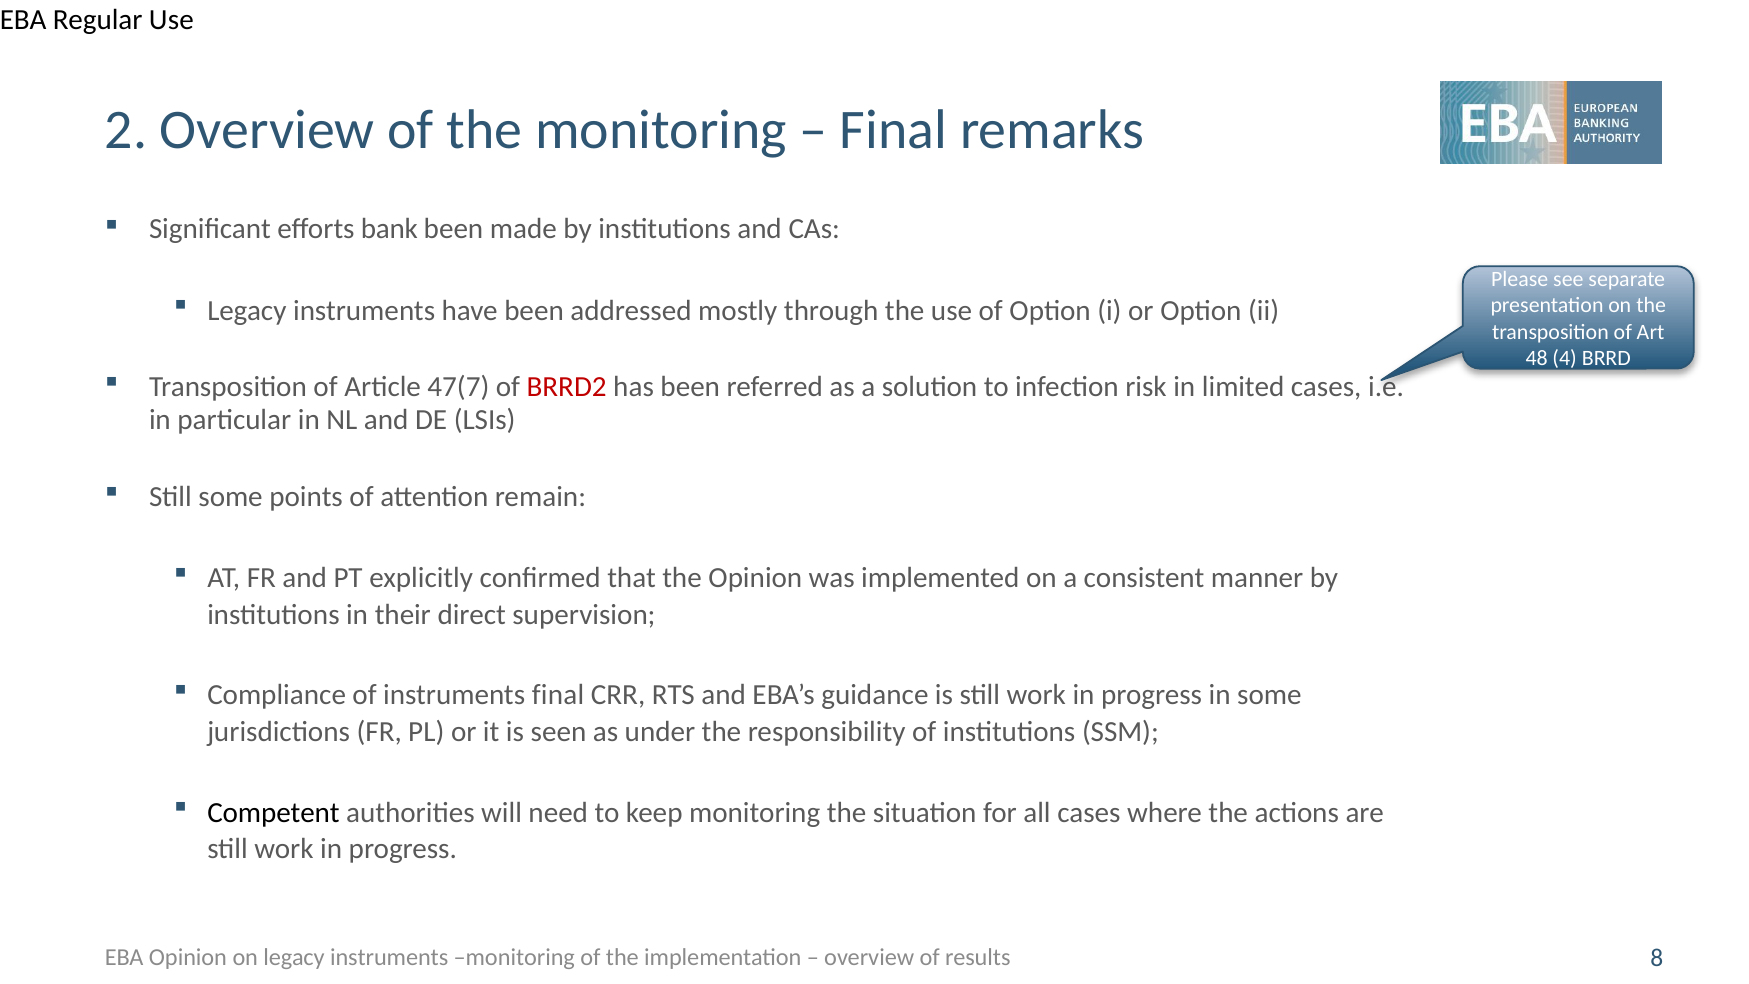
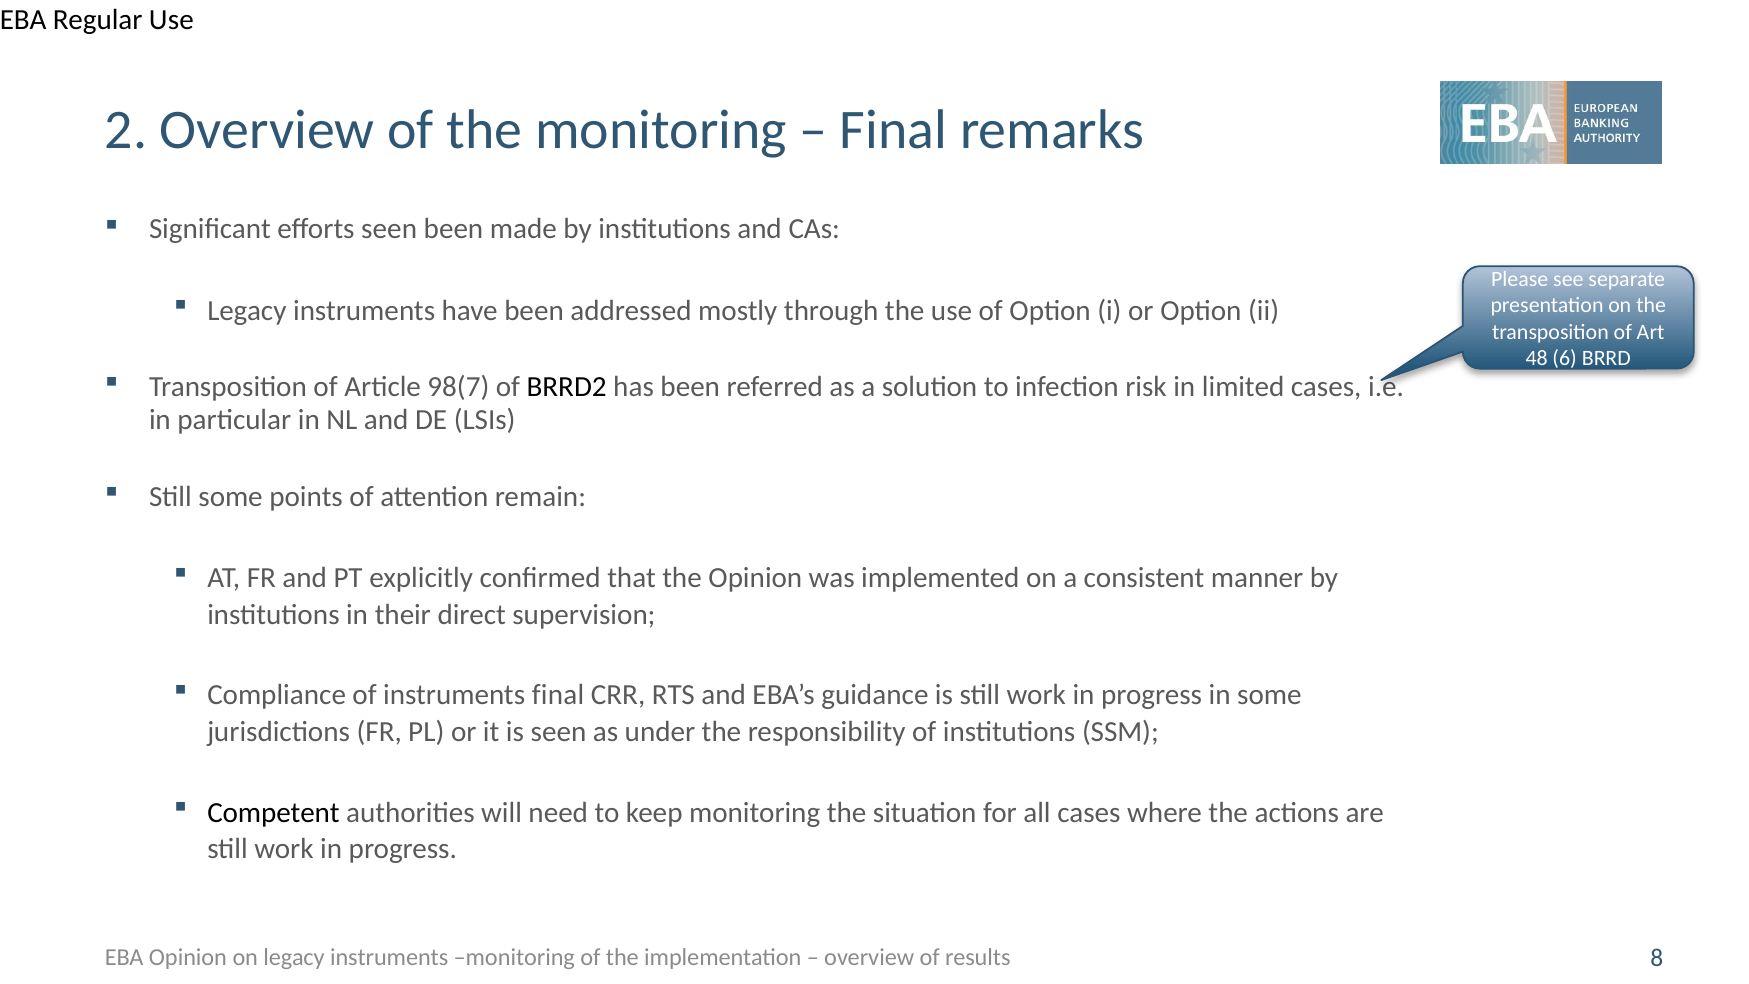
efforts bank: bank -> seen
4: 4 -> 6
47(7: 47(7 -> 98(7
BRRD2 colour: red -> black
